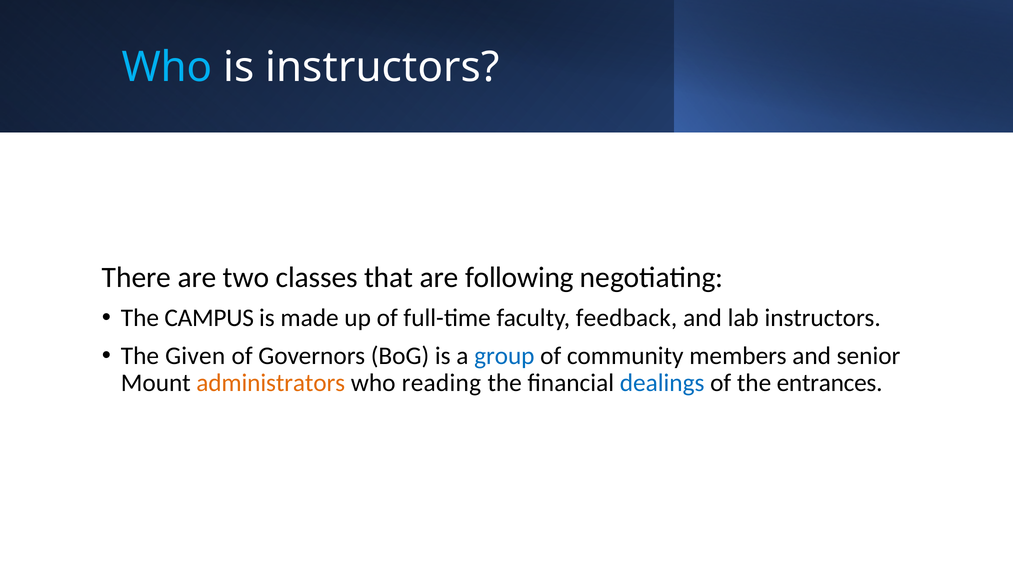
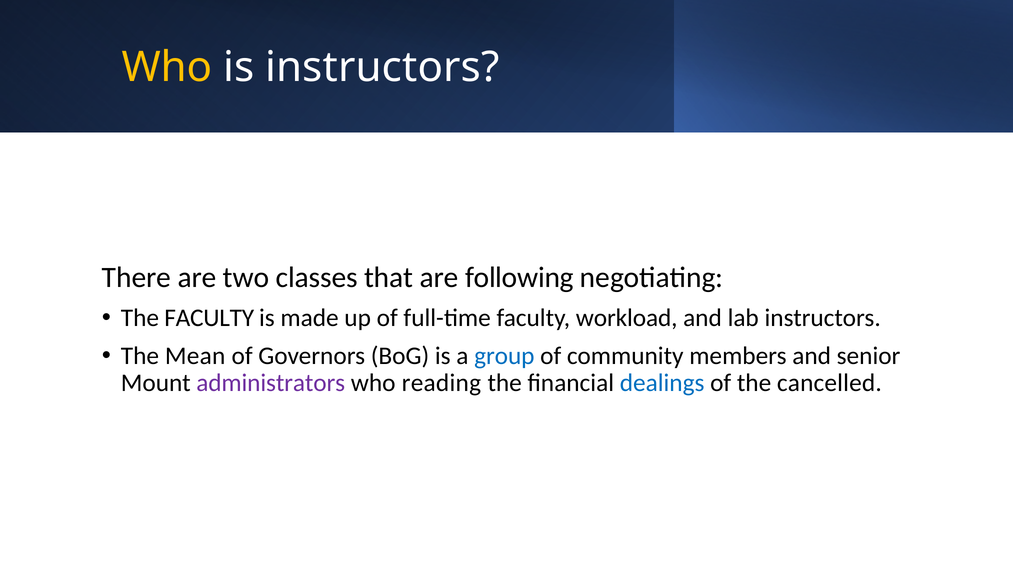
Who at (167, 67) colour: light blue -> yellow
The CAMPUS: CAMPUS -> FACULTY
feedback: feedback -> workload
Given: Given -> Mean
administrators colour: orange -> purple
entrances: entrances -> cancelled
